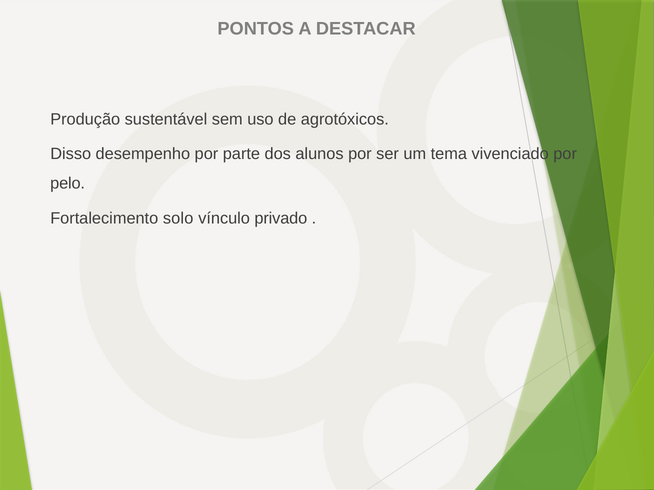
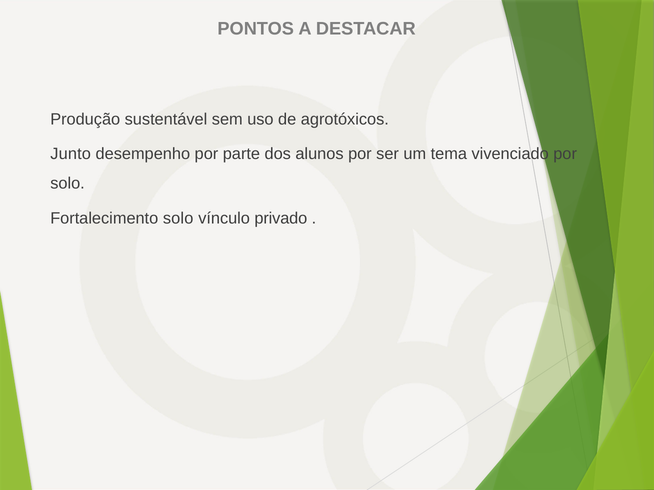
Disso: Disso -> Junto
pelo at (68, 184): pelo -> solo
